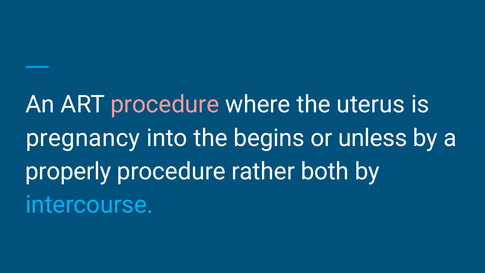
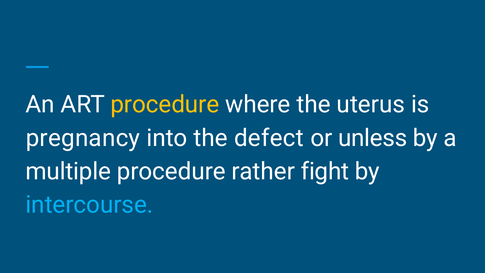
procedure at (165, 104) colour: pink -> yellow
begins: begins -> defect
properly: properly -> multiple
both: both -> fight
